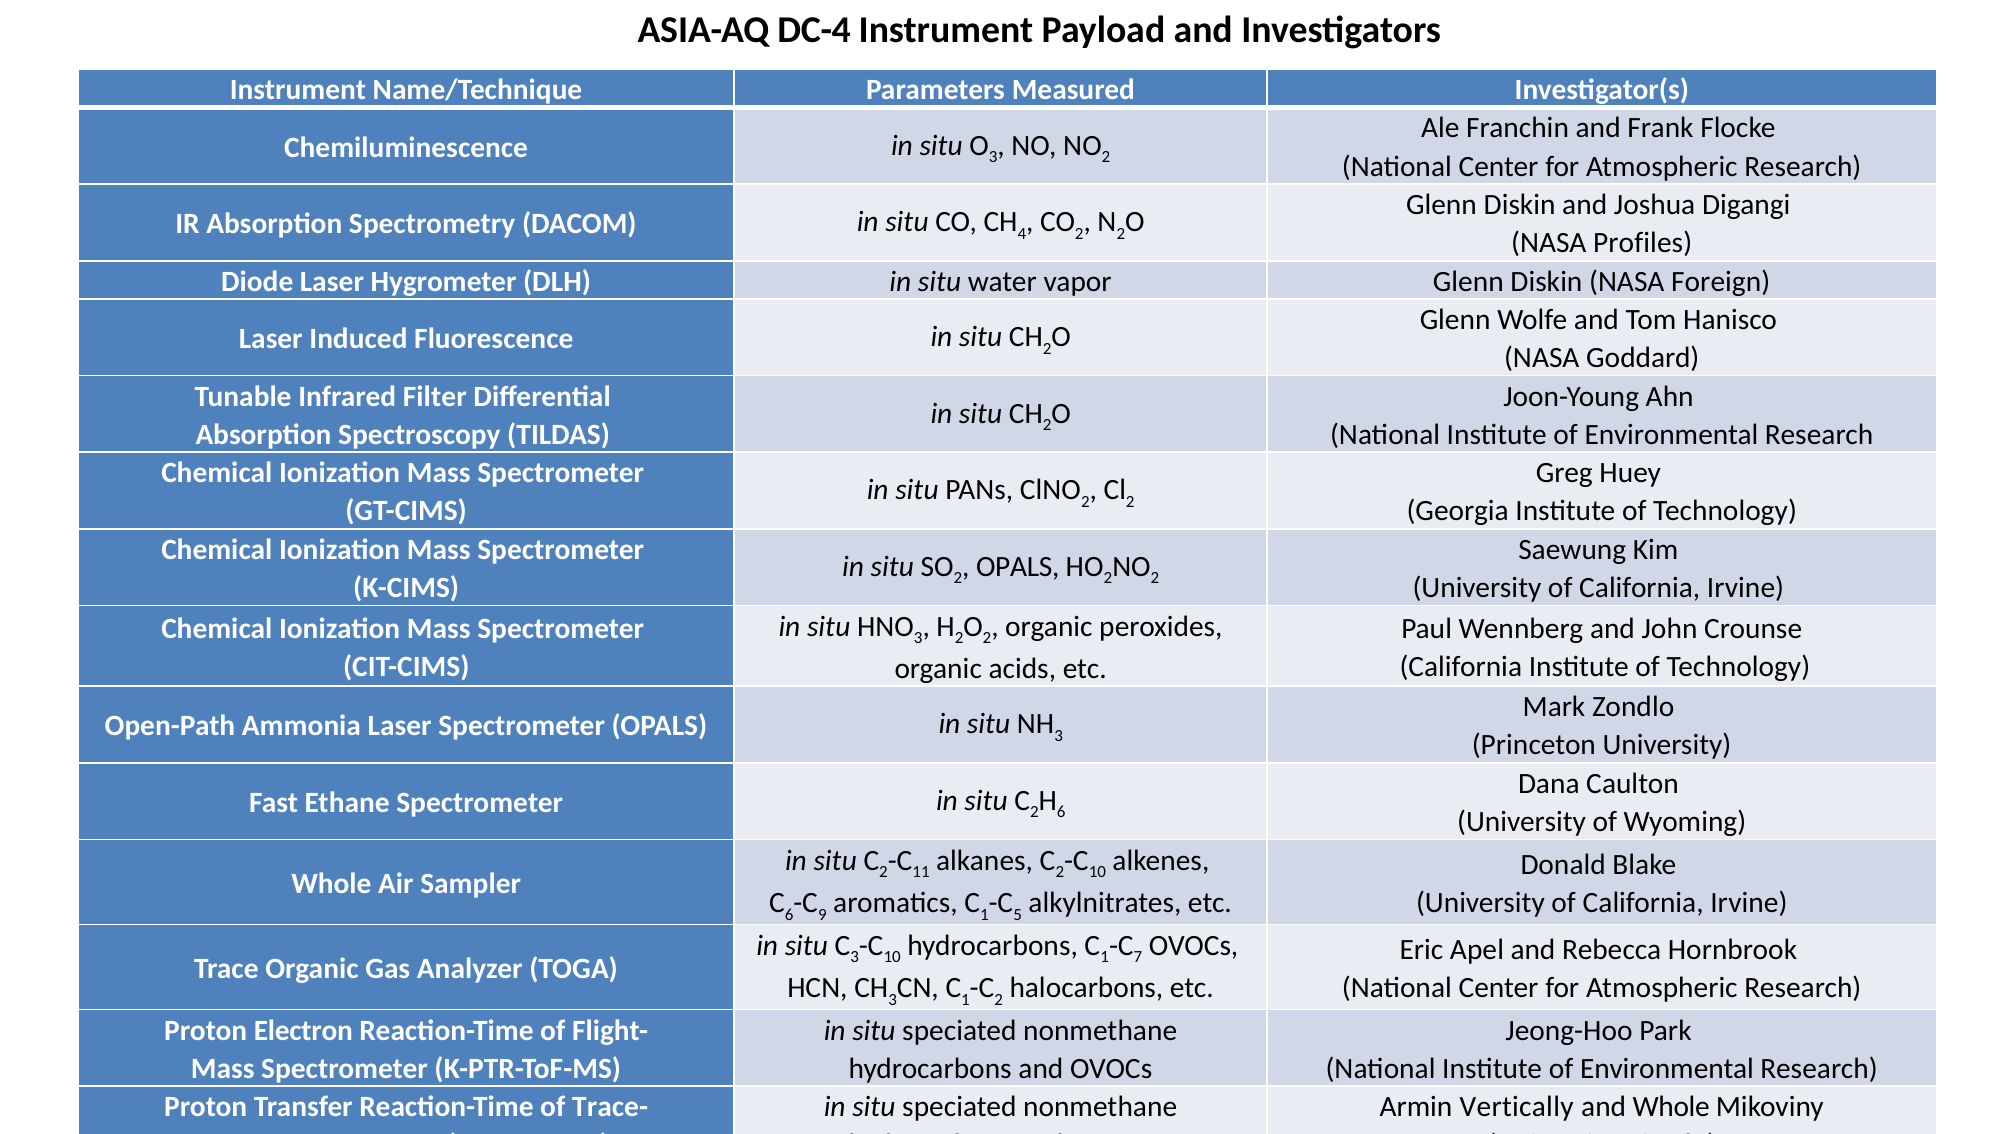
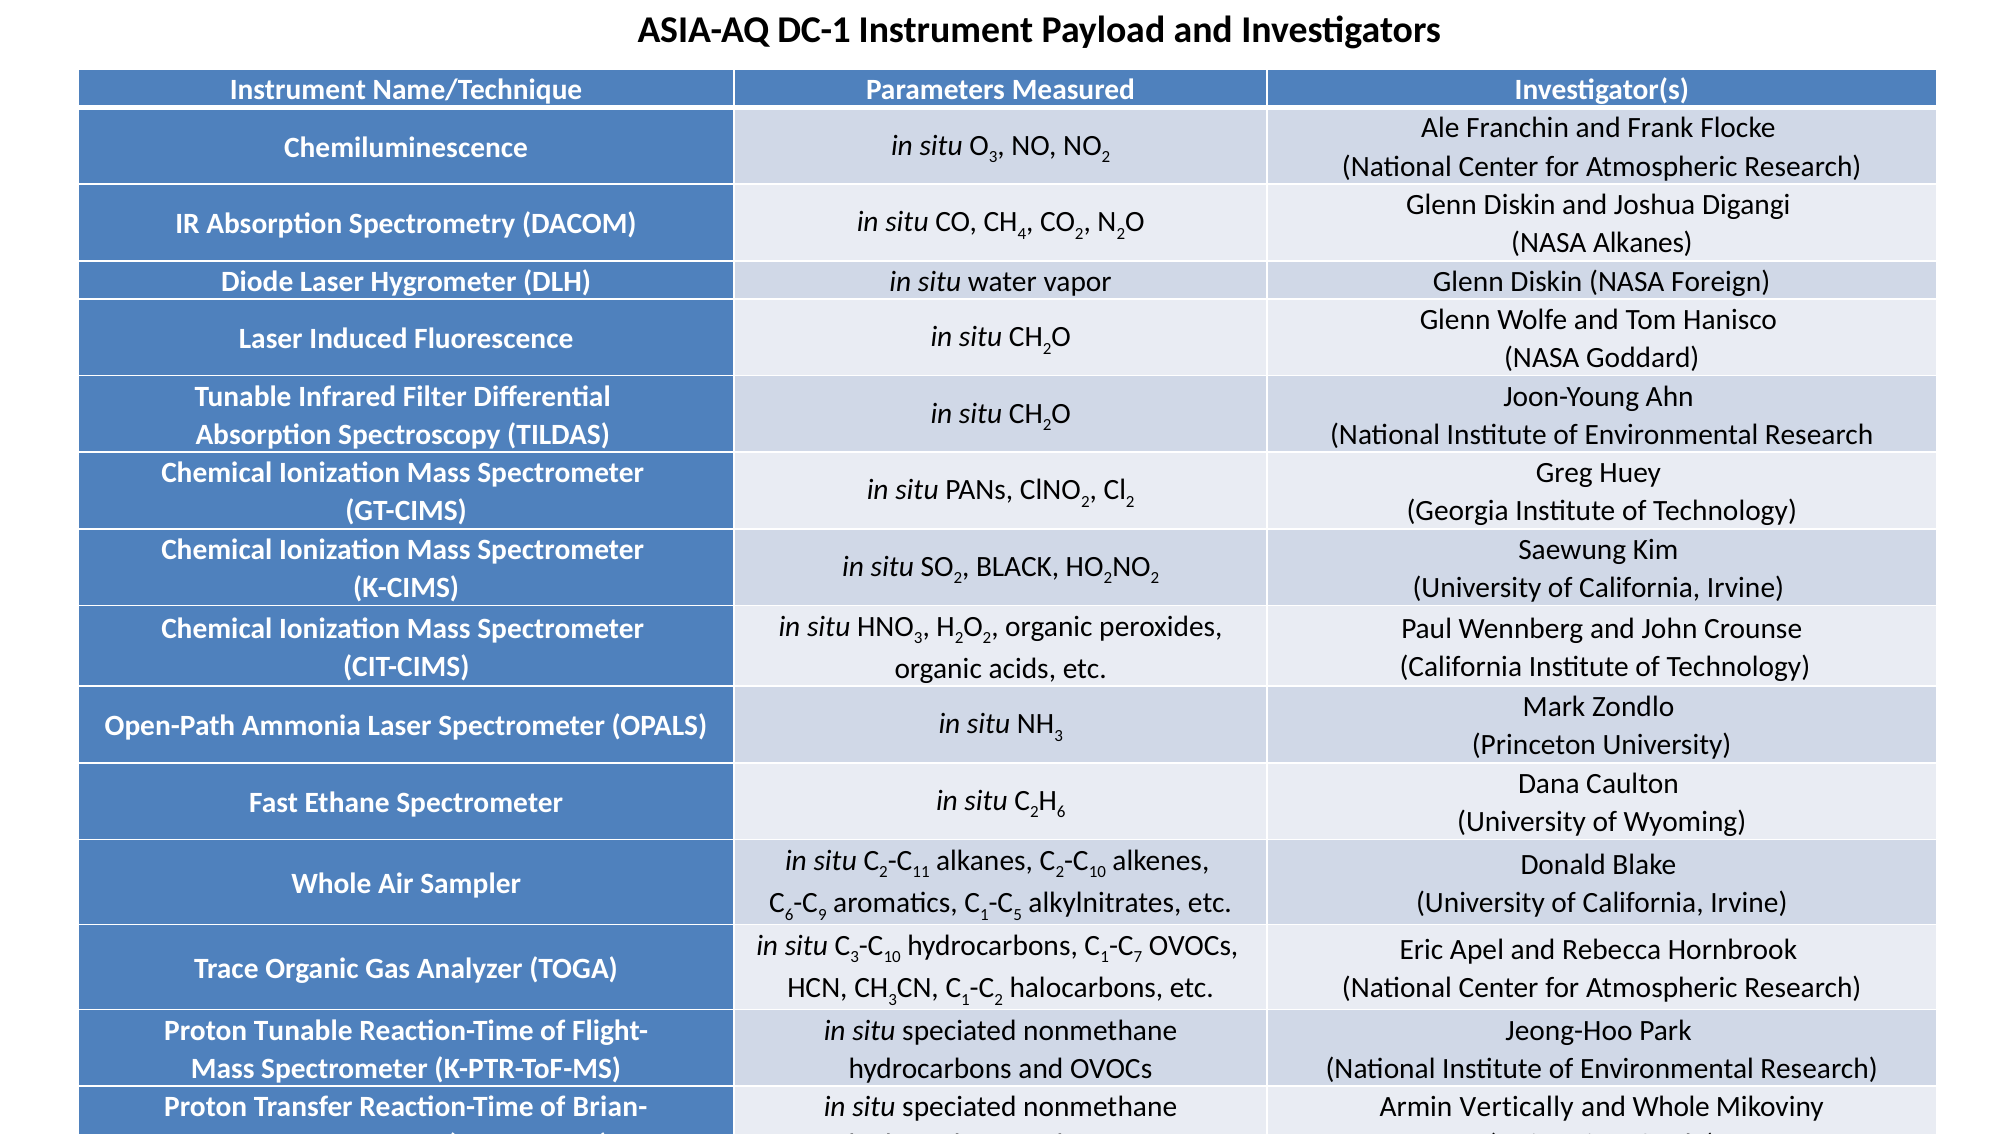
DC-4: DC-4 -> DC-1
NASA Profiles: Profiles -> Alkanes
OPALS at (1018, 567): OPALS -> BLACK
Proton Electron: Electron -> Tunable
Trace-: Trace- -> Brian-
